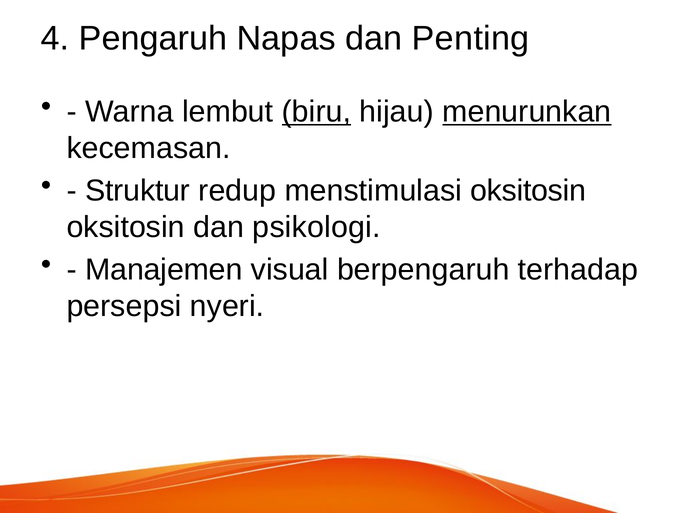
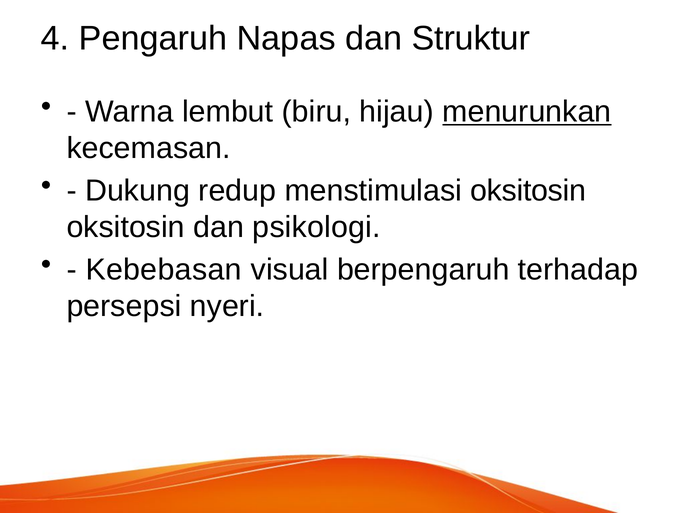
Penting: Penting -> Struktur
biru underline: present -> none
Struktur: Struktur -> Dukung
Manajemen: Manajemen -> Kebebasan
